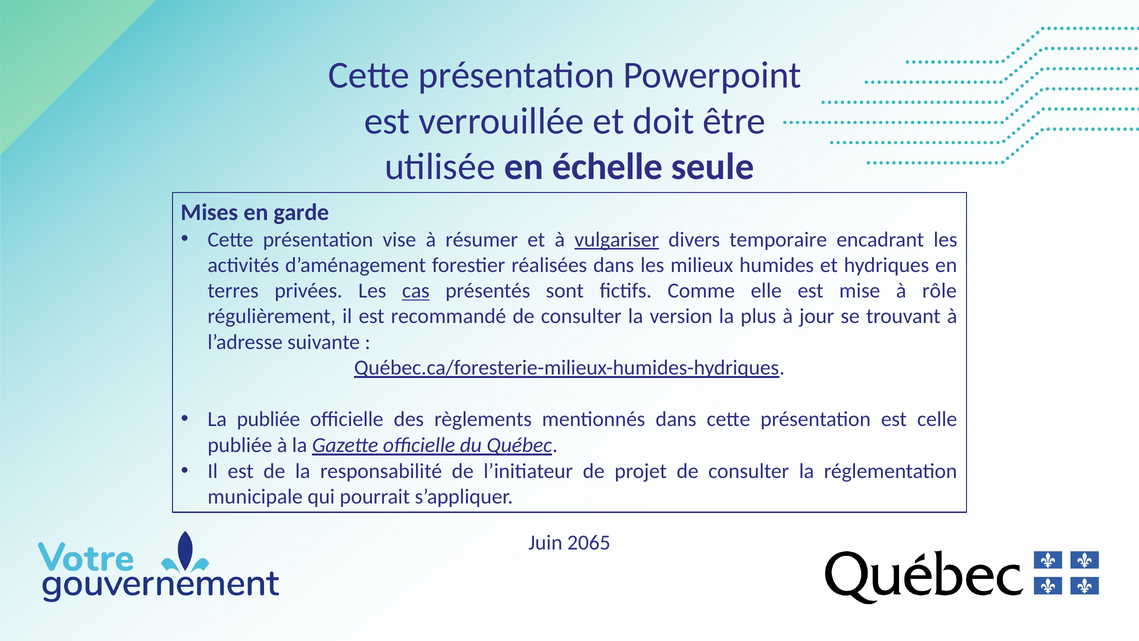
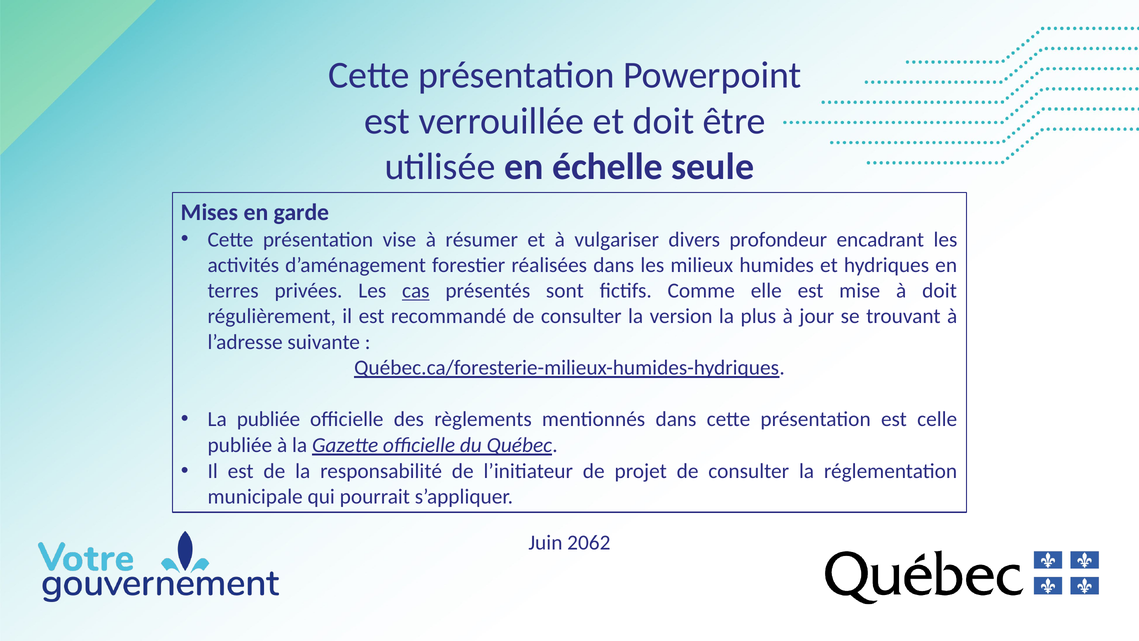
vulgariser underline: present -> none
temporaire: temporaire -> profondeur
à rôle: rôle -> doit
2065: 2065 -> 2062
